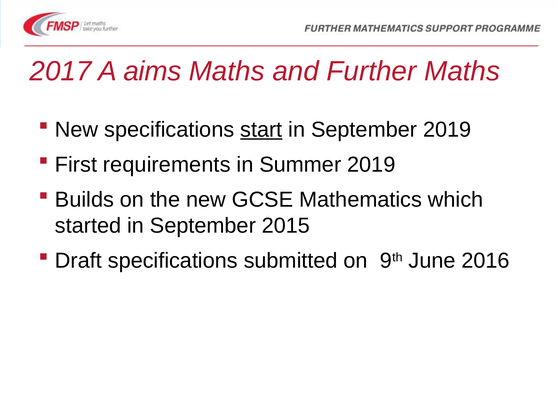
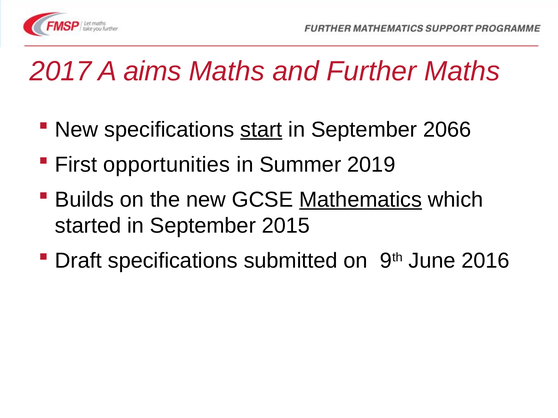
September 2019: 2019 -> 2066
requirements: requirements -> opportunities
Mathematics underline: none -> present
